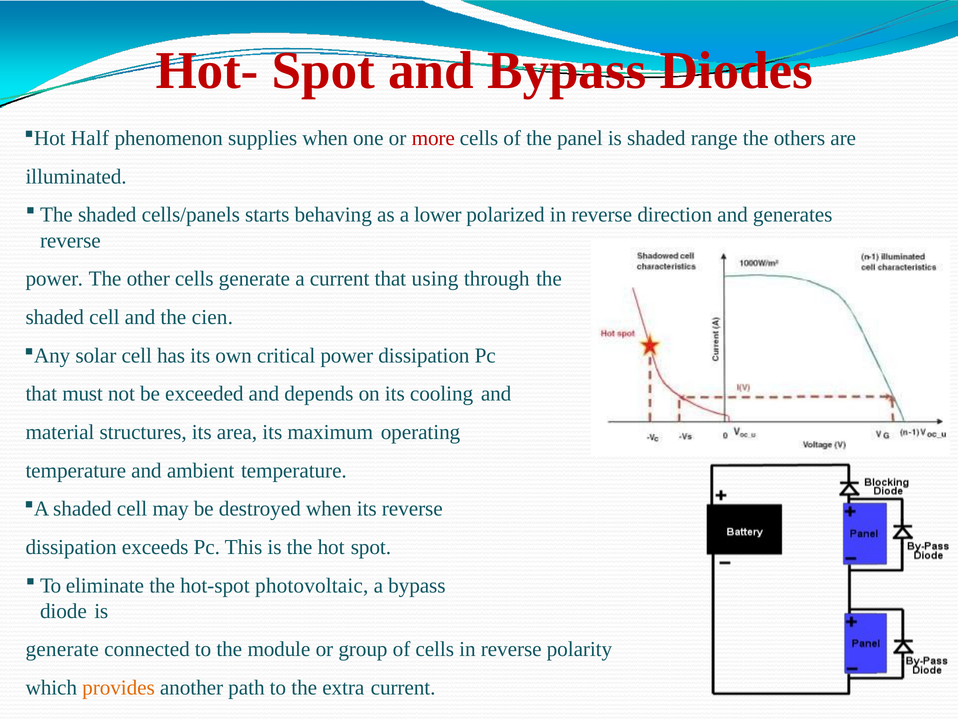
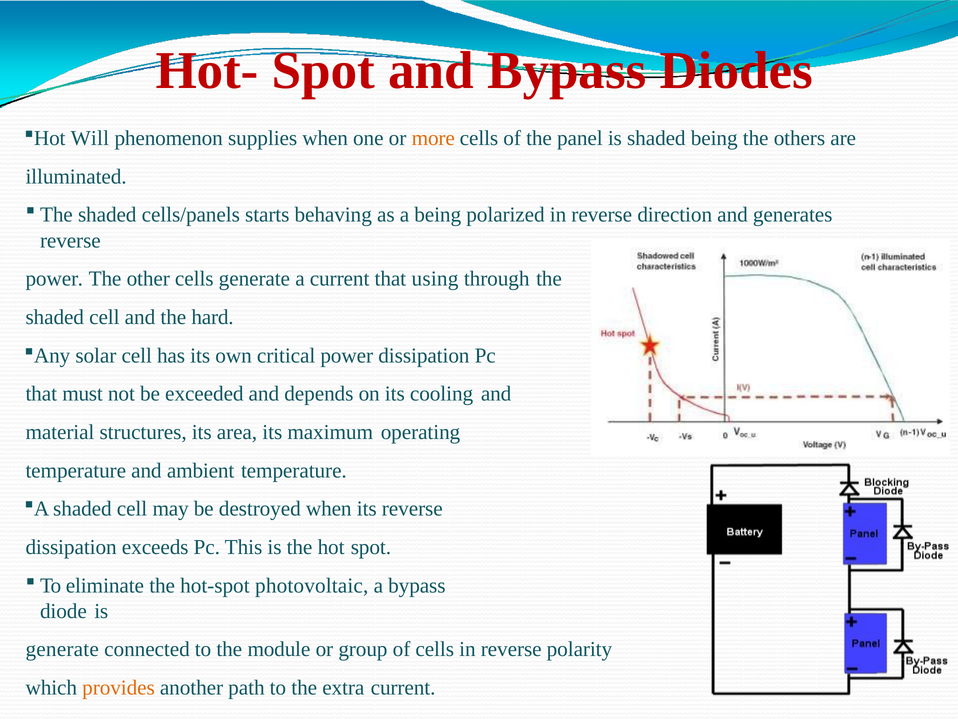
Half: Half -> Will
more colour: red -> orange
shaded range: range -> being
a lower: lower -> being
cien: cien -> hard
